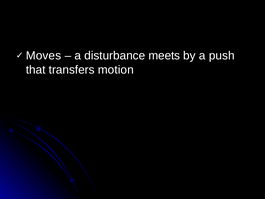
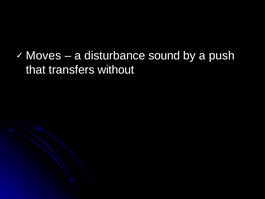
meets: meets -> sound
motion: motion -> without
